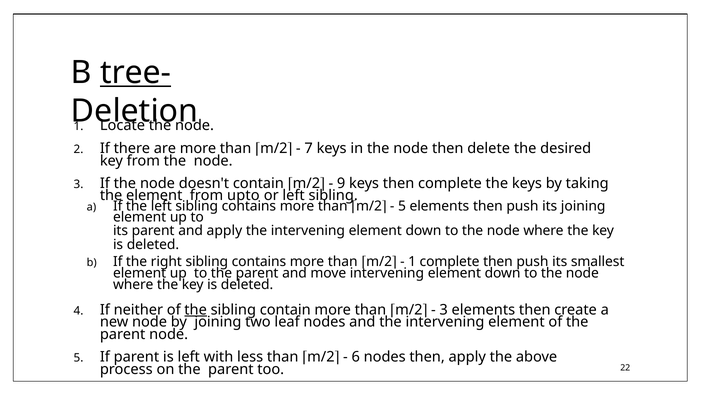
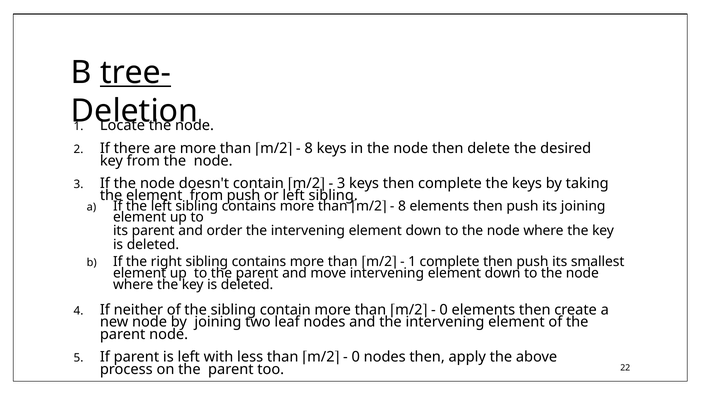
7 at (309, 148): 7 -> 8
9 at (341, 183): 9 -> 3
from upto: upto -> push
5 at (402, 206): 5 -> 8
and apply: apply -> order
3 at (444, 309): 3 -> 0
the at (196, 309) underline: present -> none
6 at (356, 356): 6 -> 0
